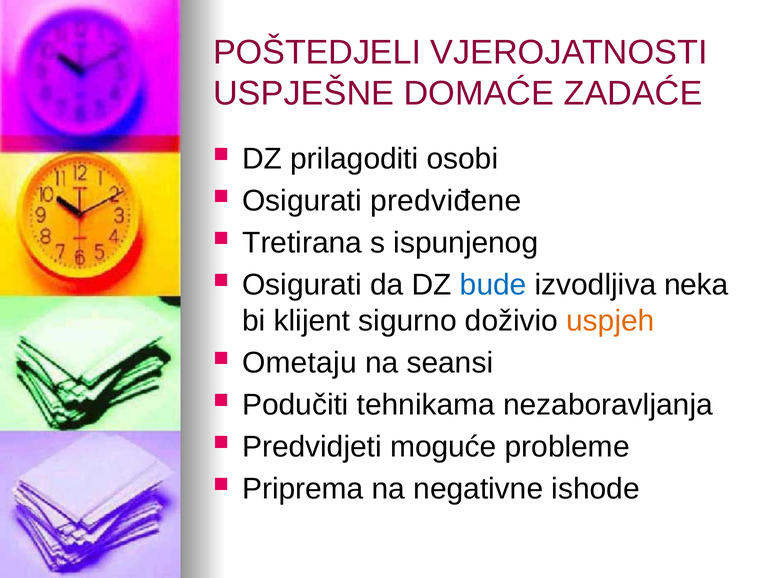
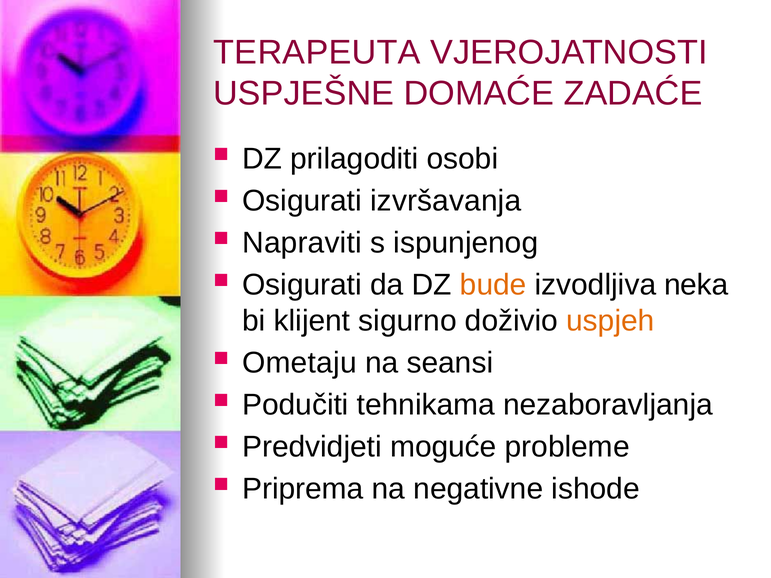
POŠTEDJELI: POŠTEDJELI -> TERAPEUTA
predviđene: predviđene -> izvršavanja
Tretirana: Tretirana -> Napraviti
bude colour: blue -> orange
